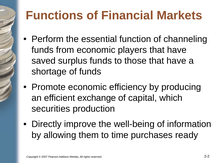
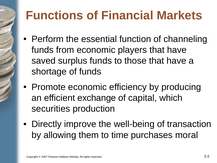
information: information -> transaction
ready: ready -> moral
